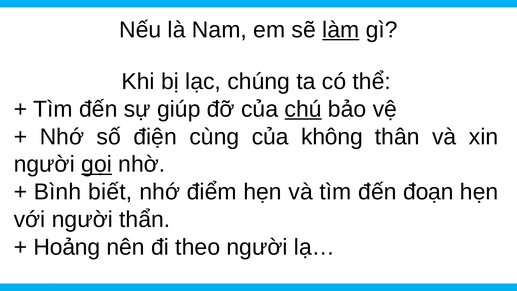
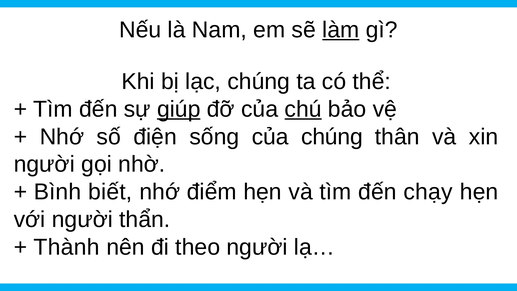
giúp underline: none -> present
cùng: cùng -> sống
của không: không -> chúng
gọi underline: present -> none
đoạn: đoạn -> chạy
Hoảng: Hoảng -> Thành
